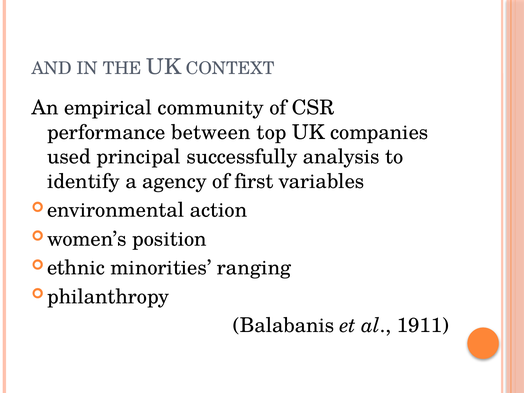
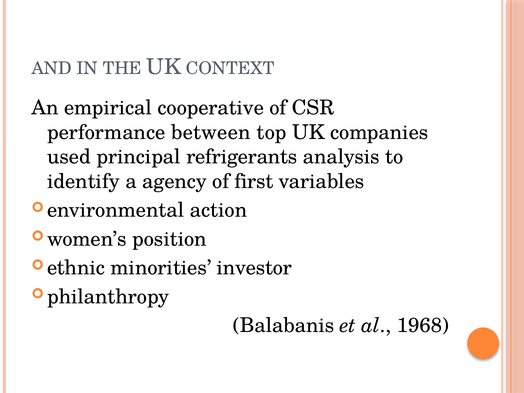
community: community -> cooperative
successfully: successfully -> refrigerants
ranging: ranging -> investor
1911: 1911 -> 1968
